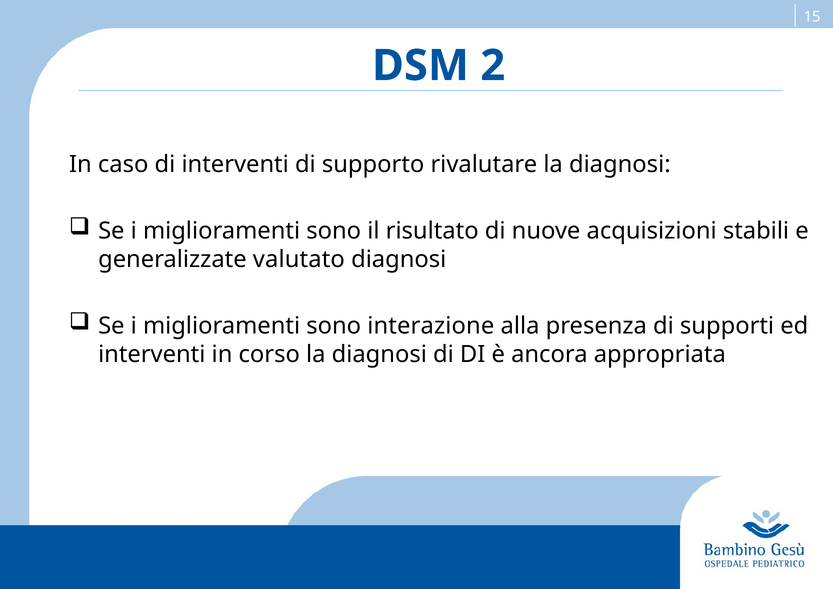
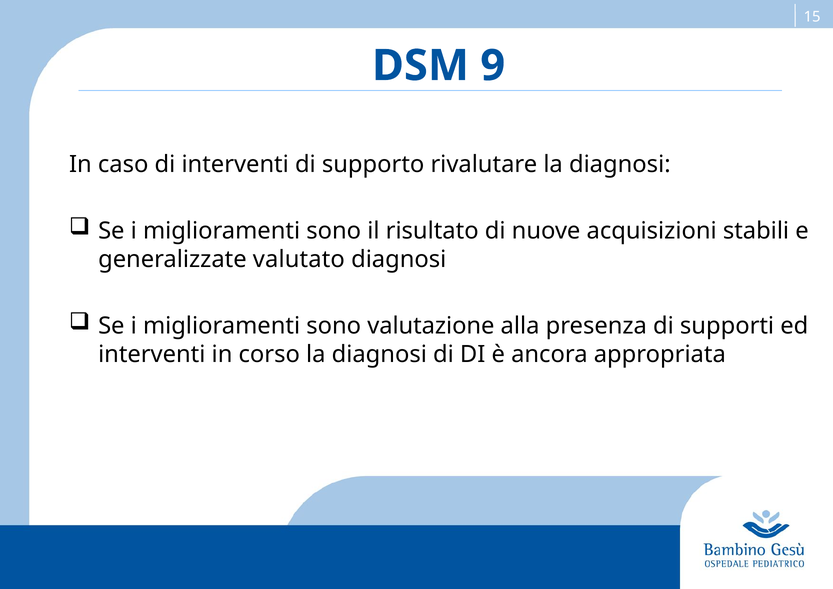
2: 2 -> 9
interazione: interazione -> valutazione
